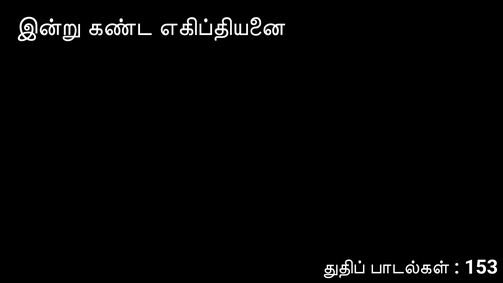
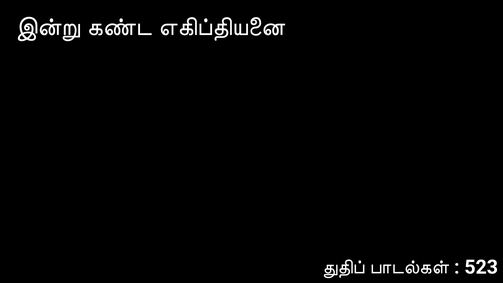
153: 153 -> 523
